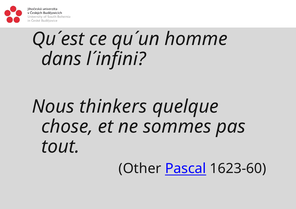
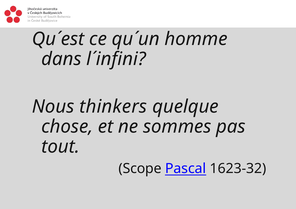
Other: Other -> Scope
1623-60: 1623-60 -> 1623-32
